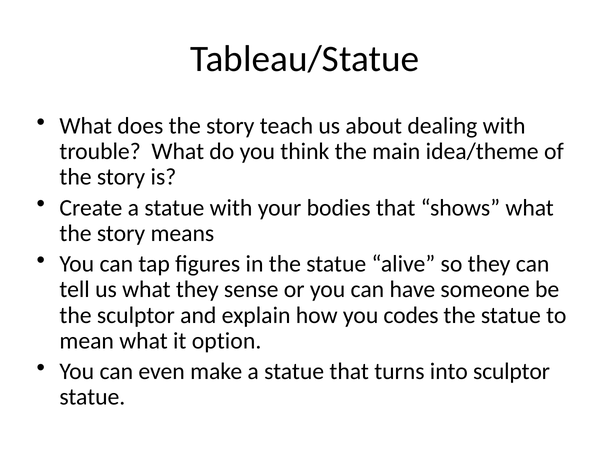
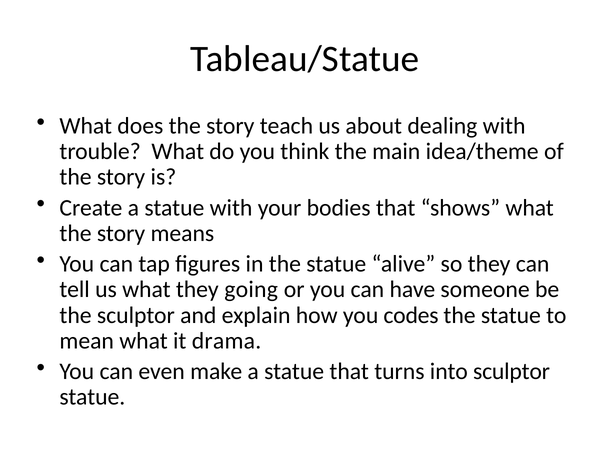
sense: sense -> going
option: option -> drama
